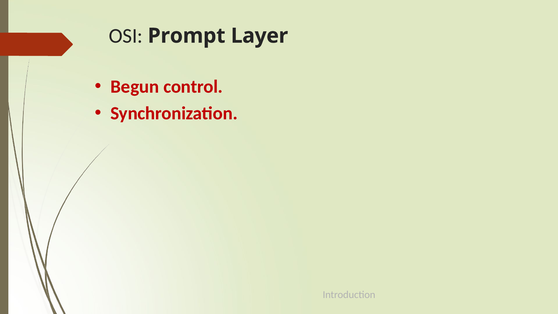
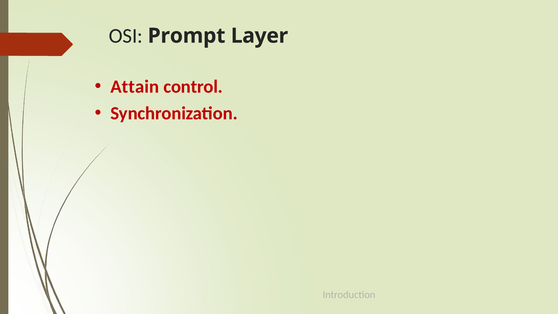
Begun: Begun -> Attain
